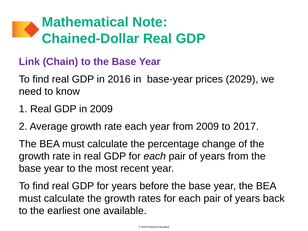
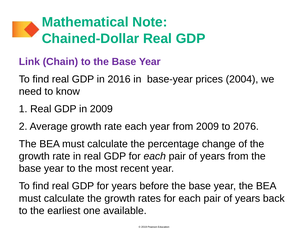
2029: 2029 -> 2004
2017: 2017 -> 2076
